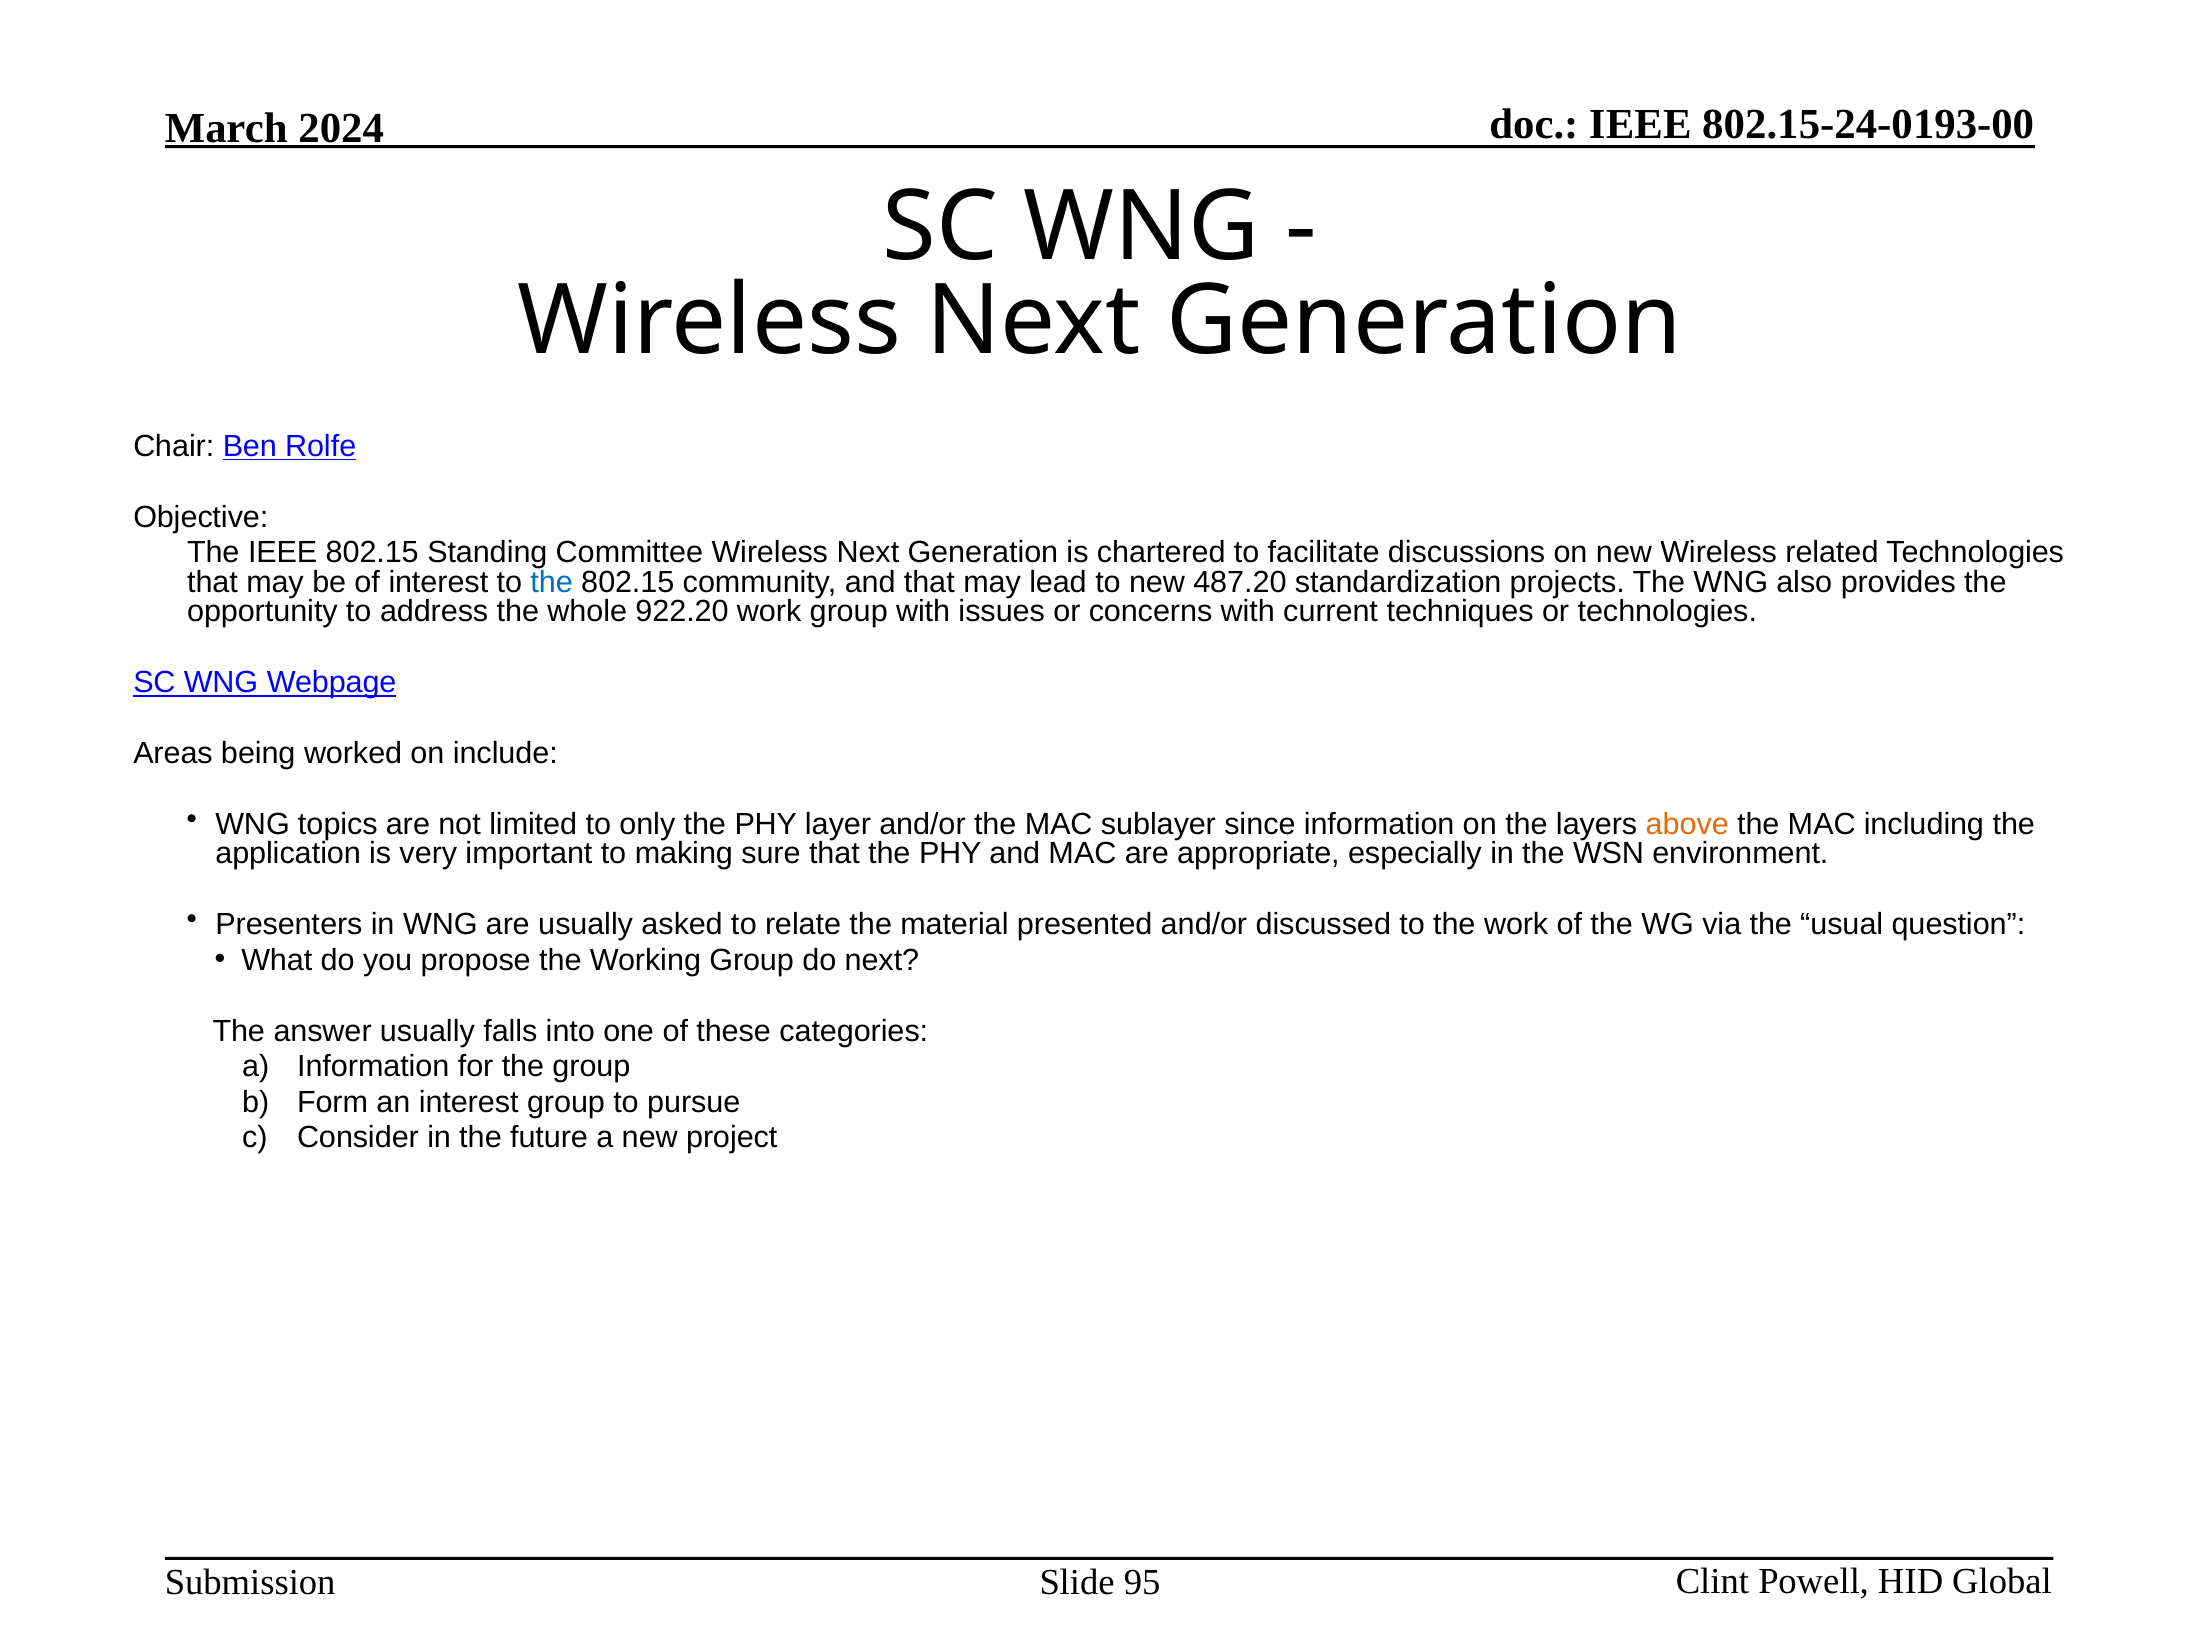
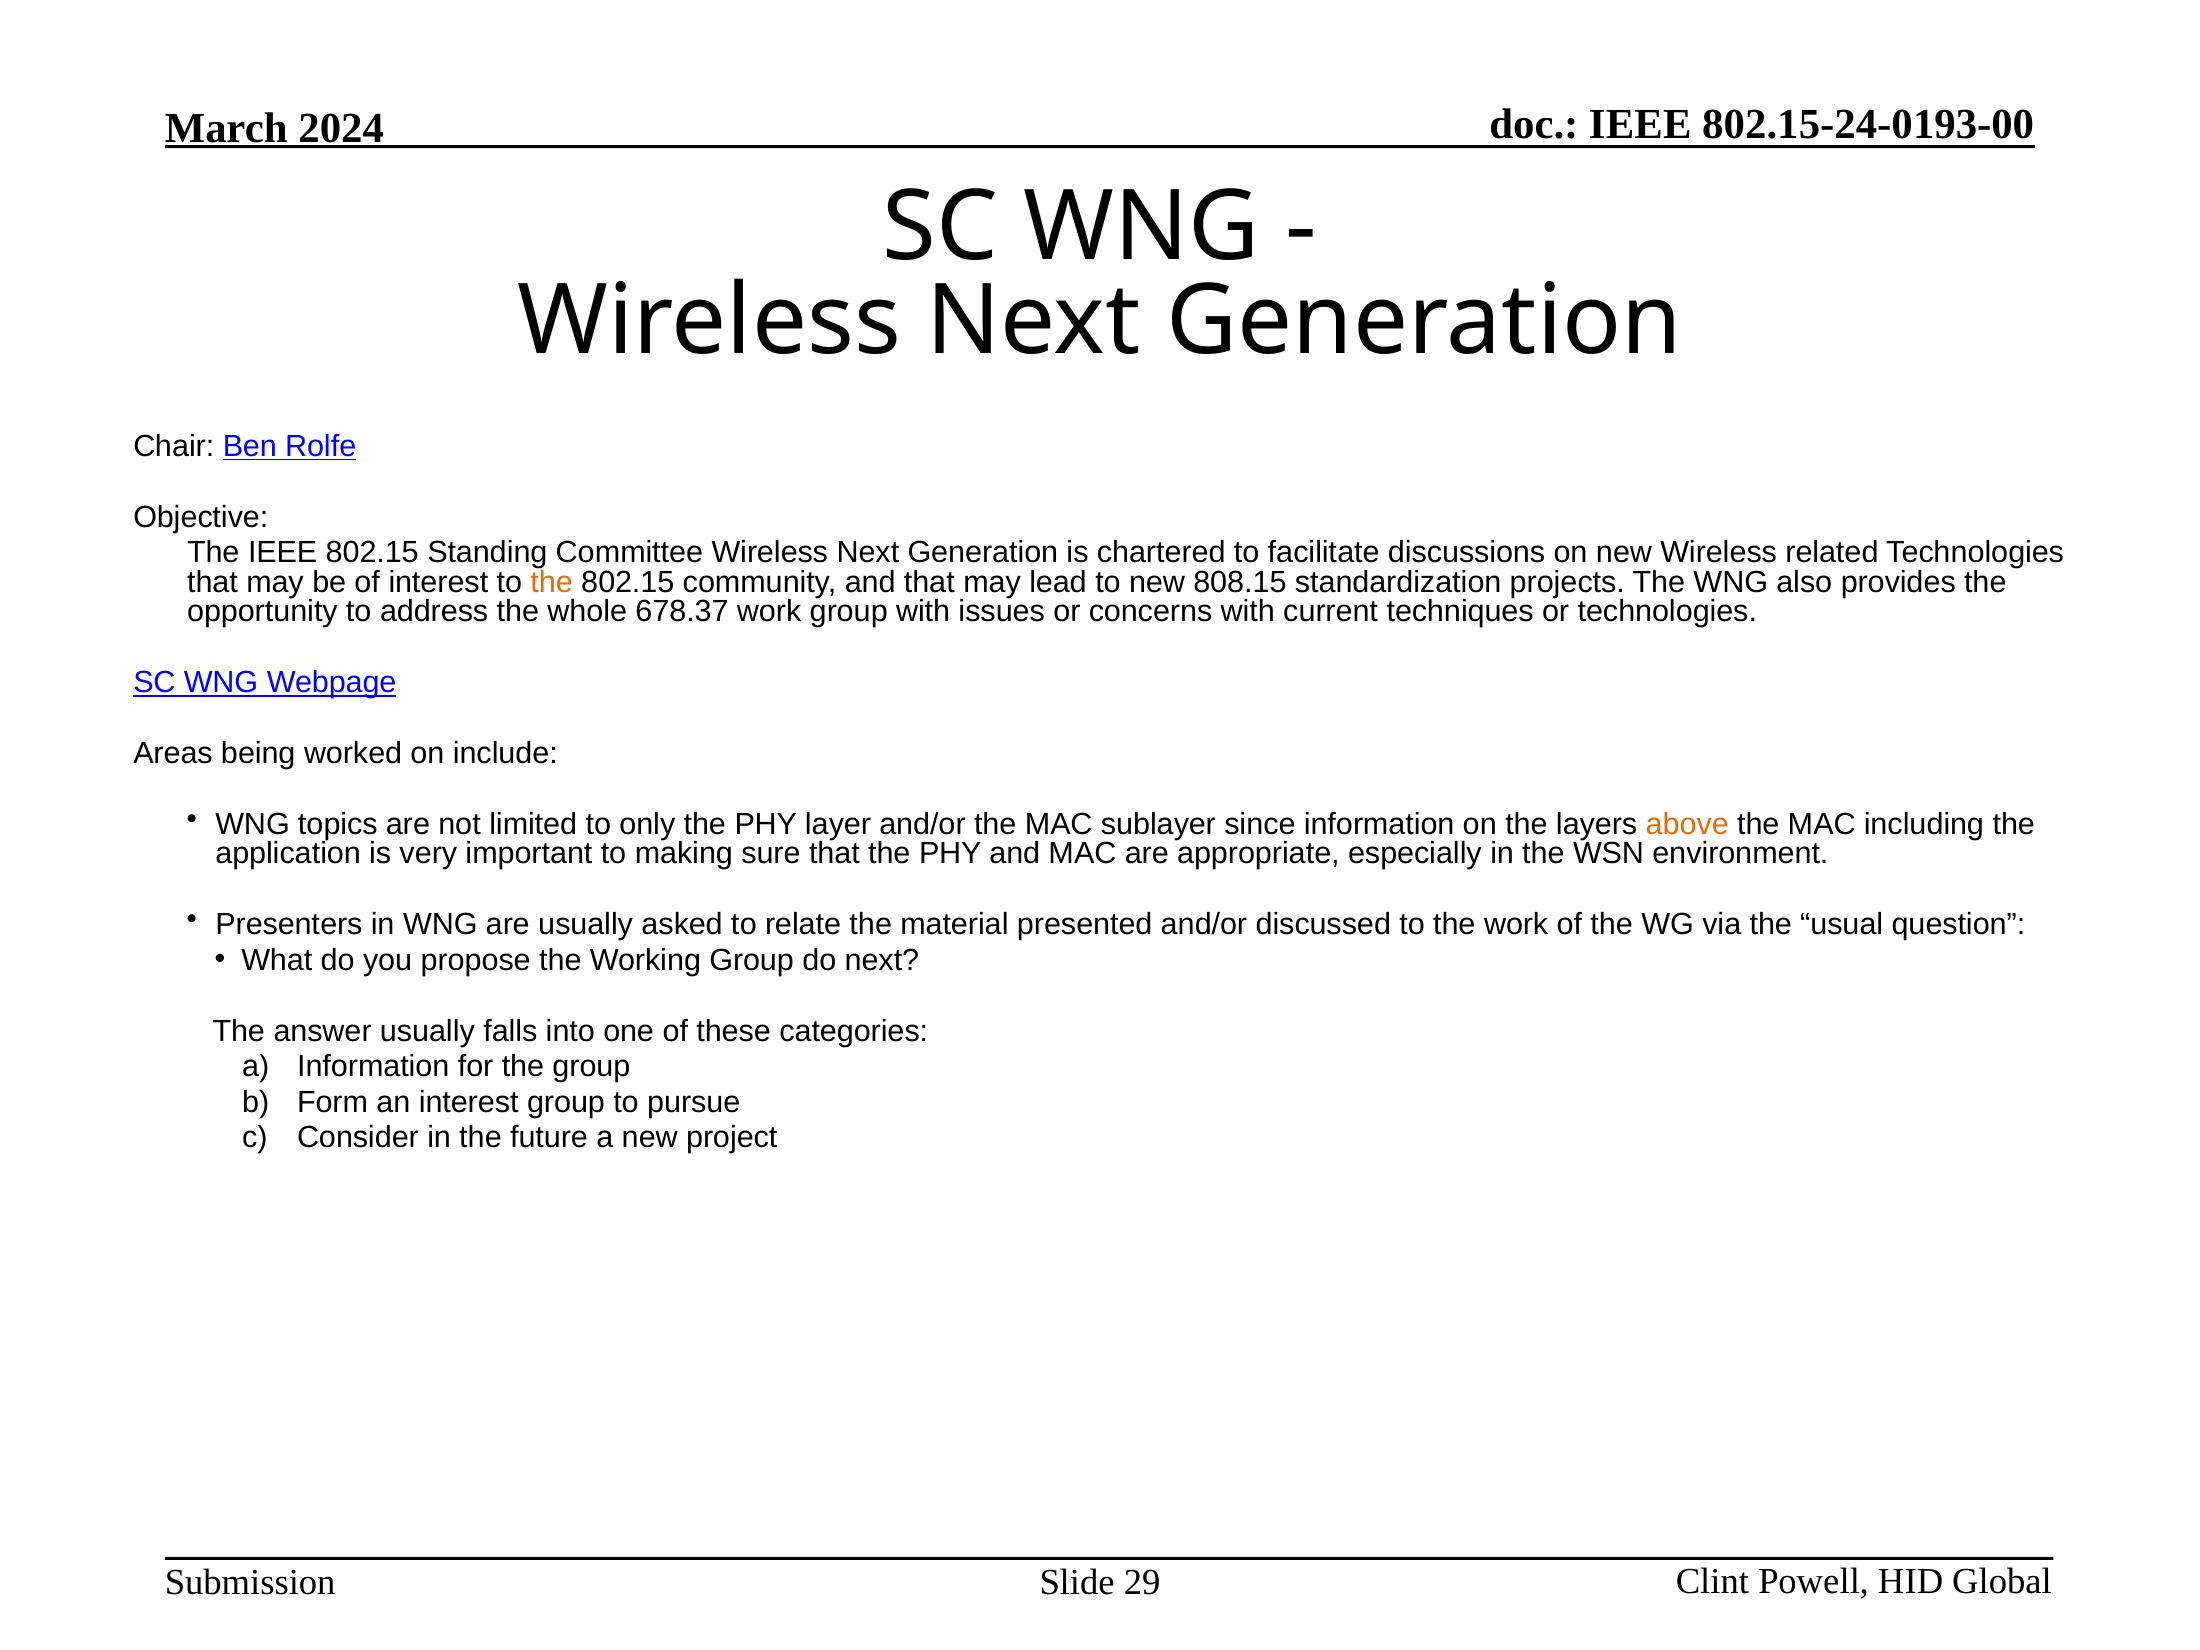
the at (552, 582) colour: blue -> orange
487.20: 487.20 -> 808.15
922.20: 922.20 -> 678.37
95: 95 -> 29
